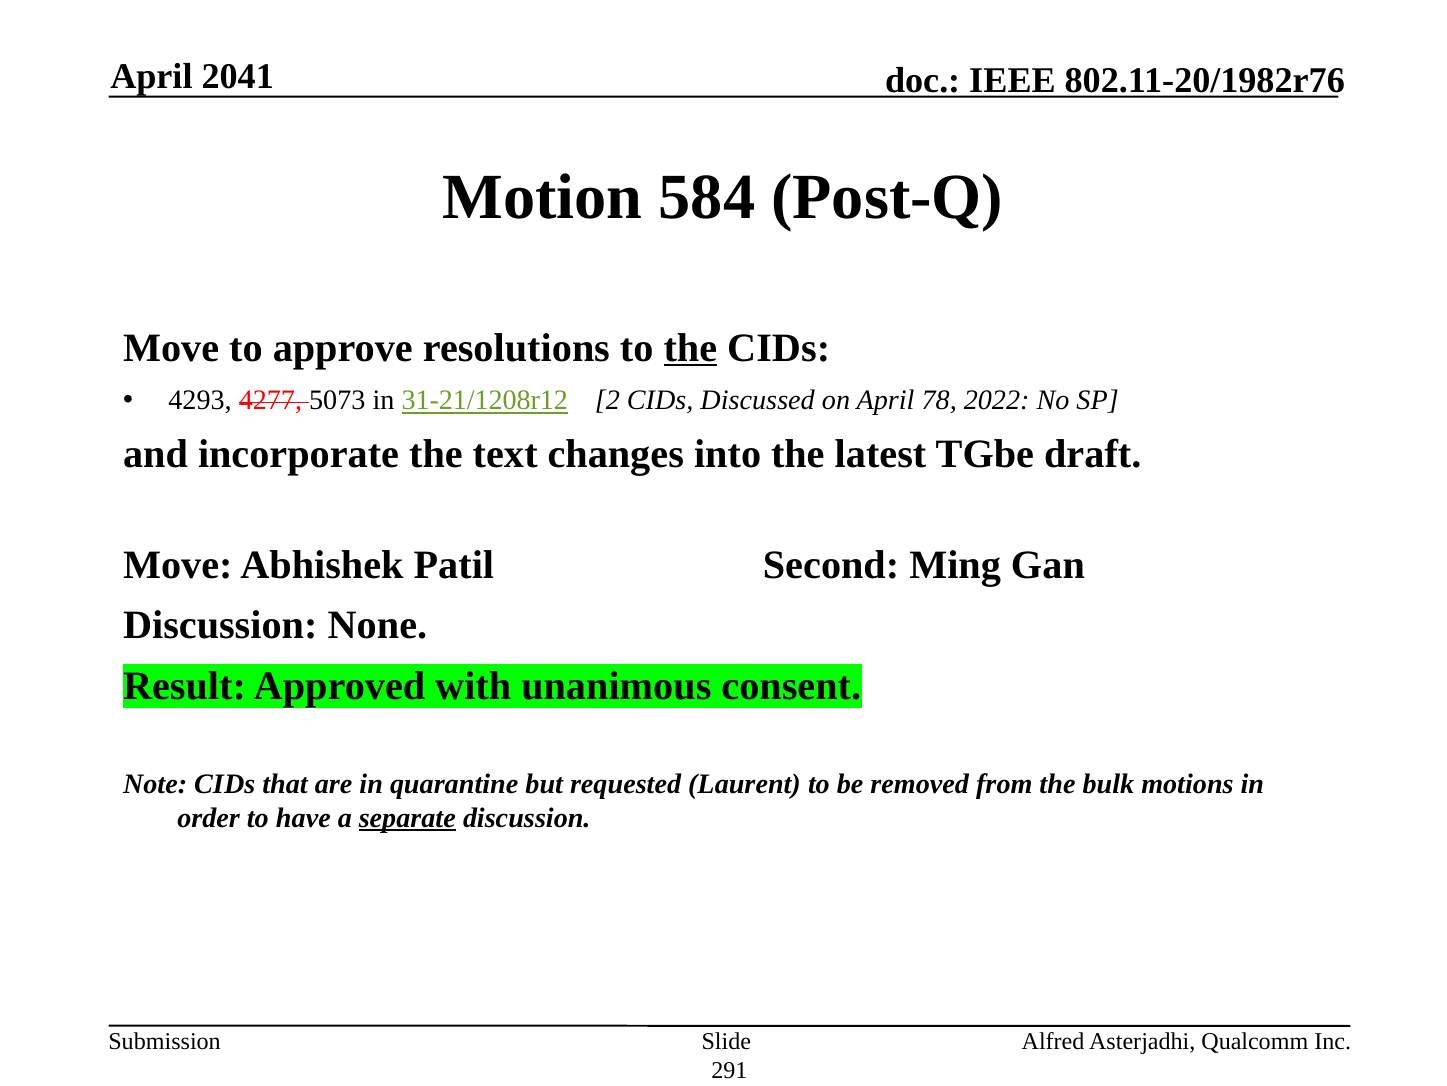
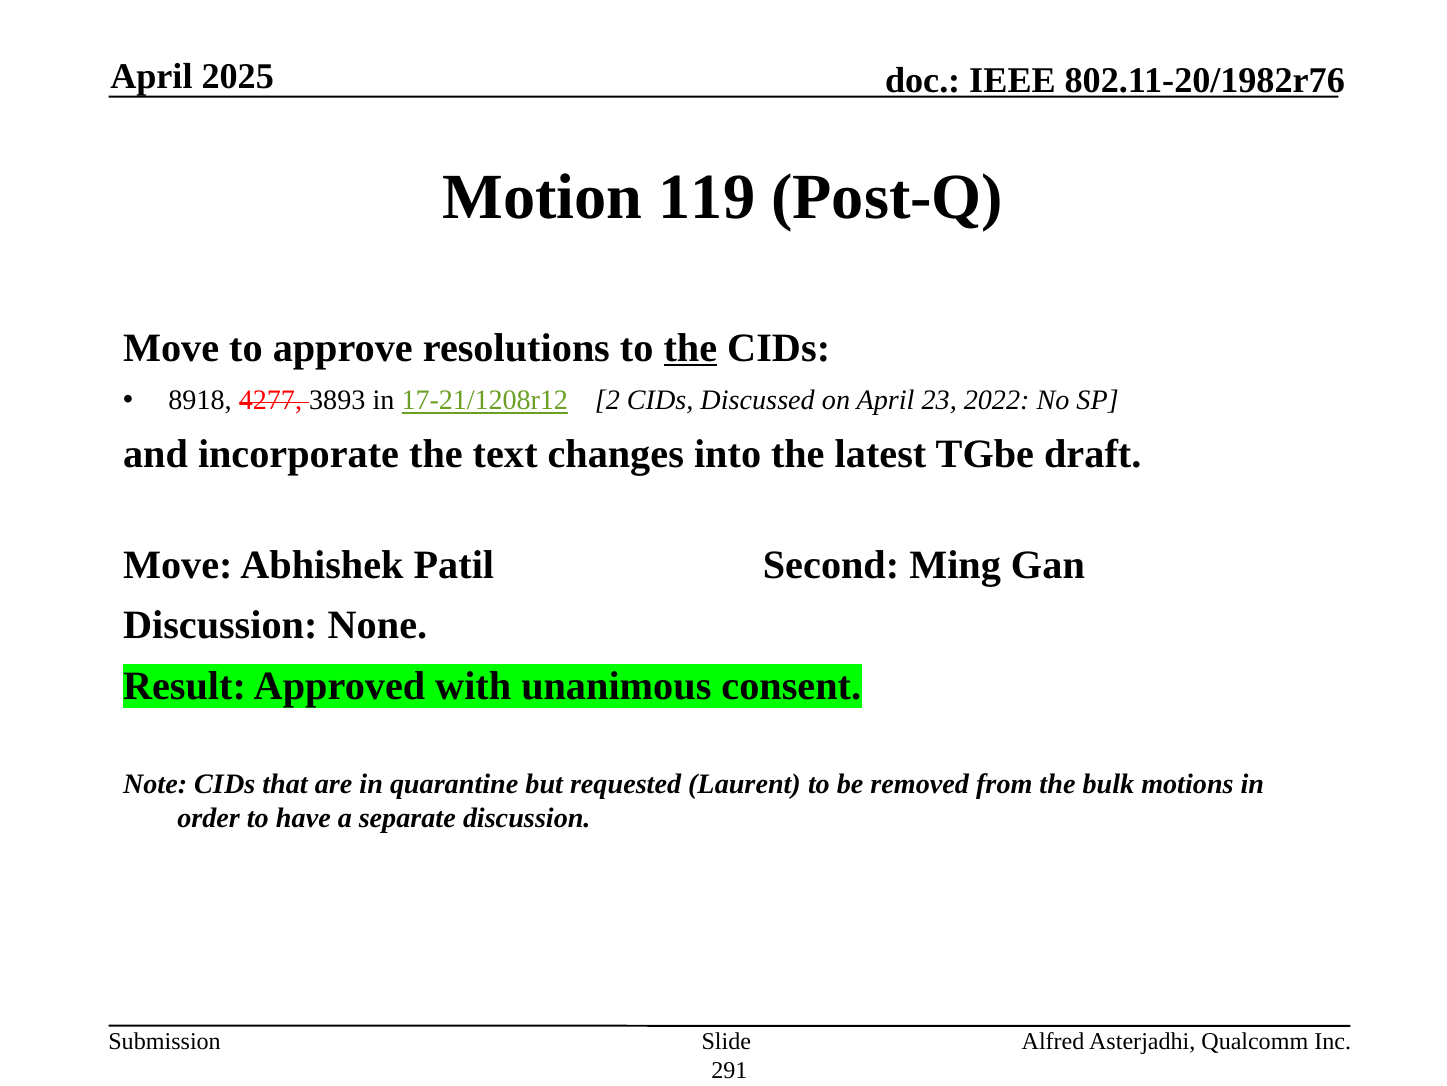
2041: 2041 -> 2025
584: 584 -> 119
4293: 4293 -> 8918
5073: 5073 -> 3893
31-21/1208r12: 31-21/1208r12 -> 17-21/1208r12
78: 78 -> 23
separate underline: present -> none
